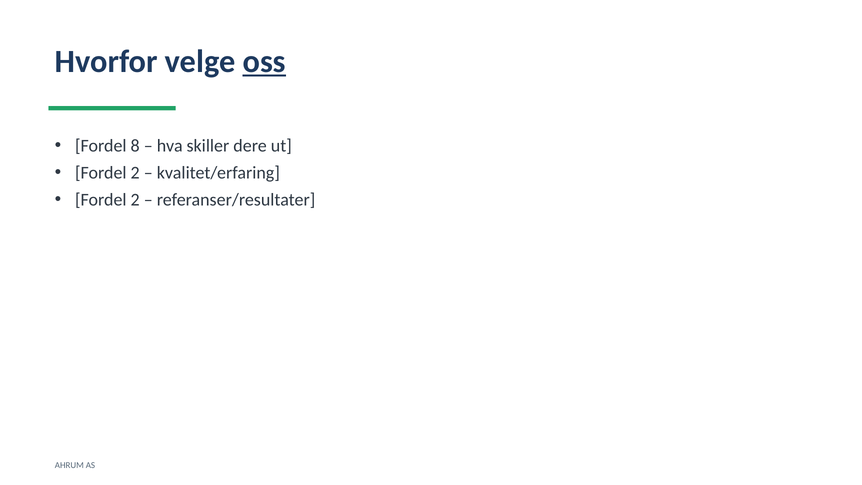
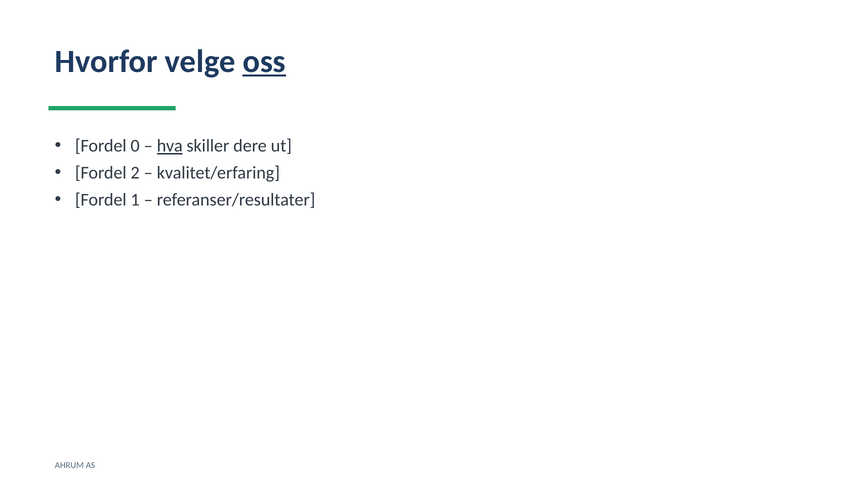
8: 8 -> 0
hva underline: none -> present
2 at (135, 200): 2 -> 1
